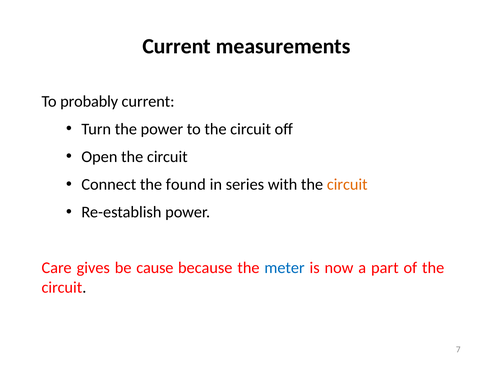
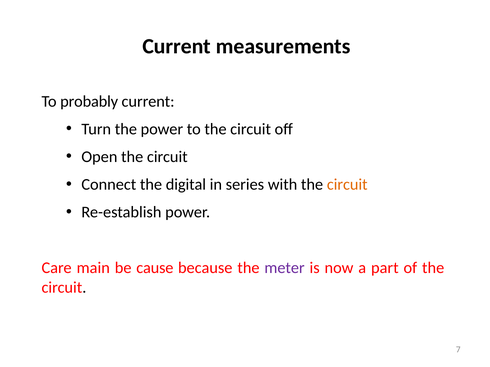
found: found -> digital
gives: gives -> main
meter colour: blue -> purple
